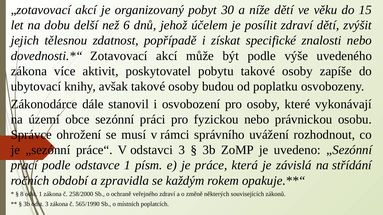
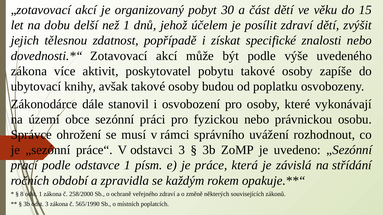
níže: níže -> část
než 6: 6 -> 1
